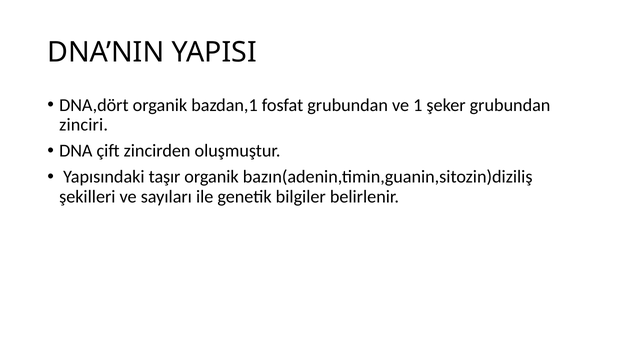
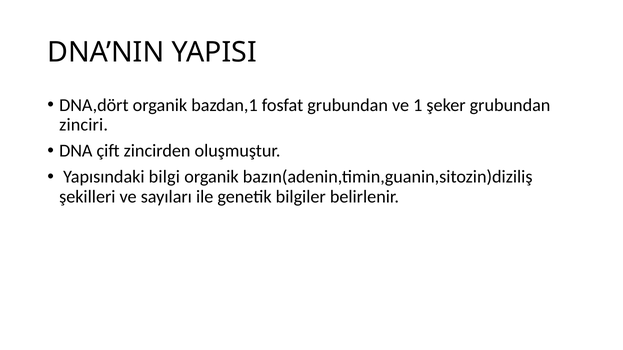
taşır: taşır -> bilgi
